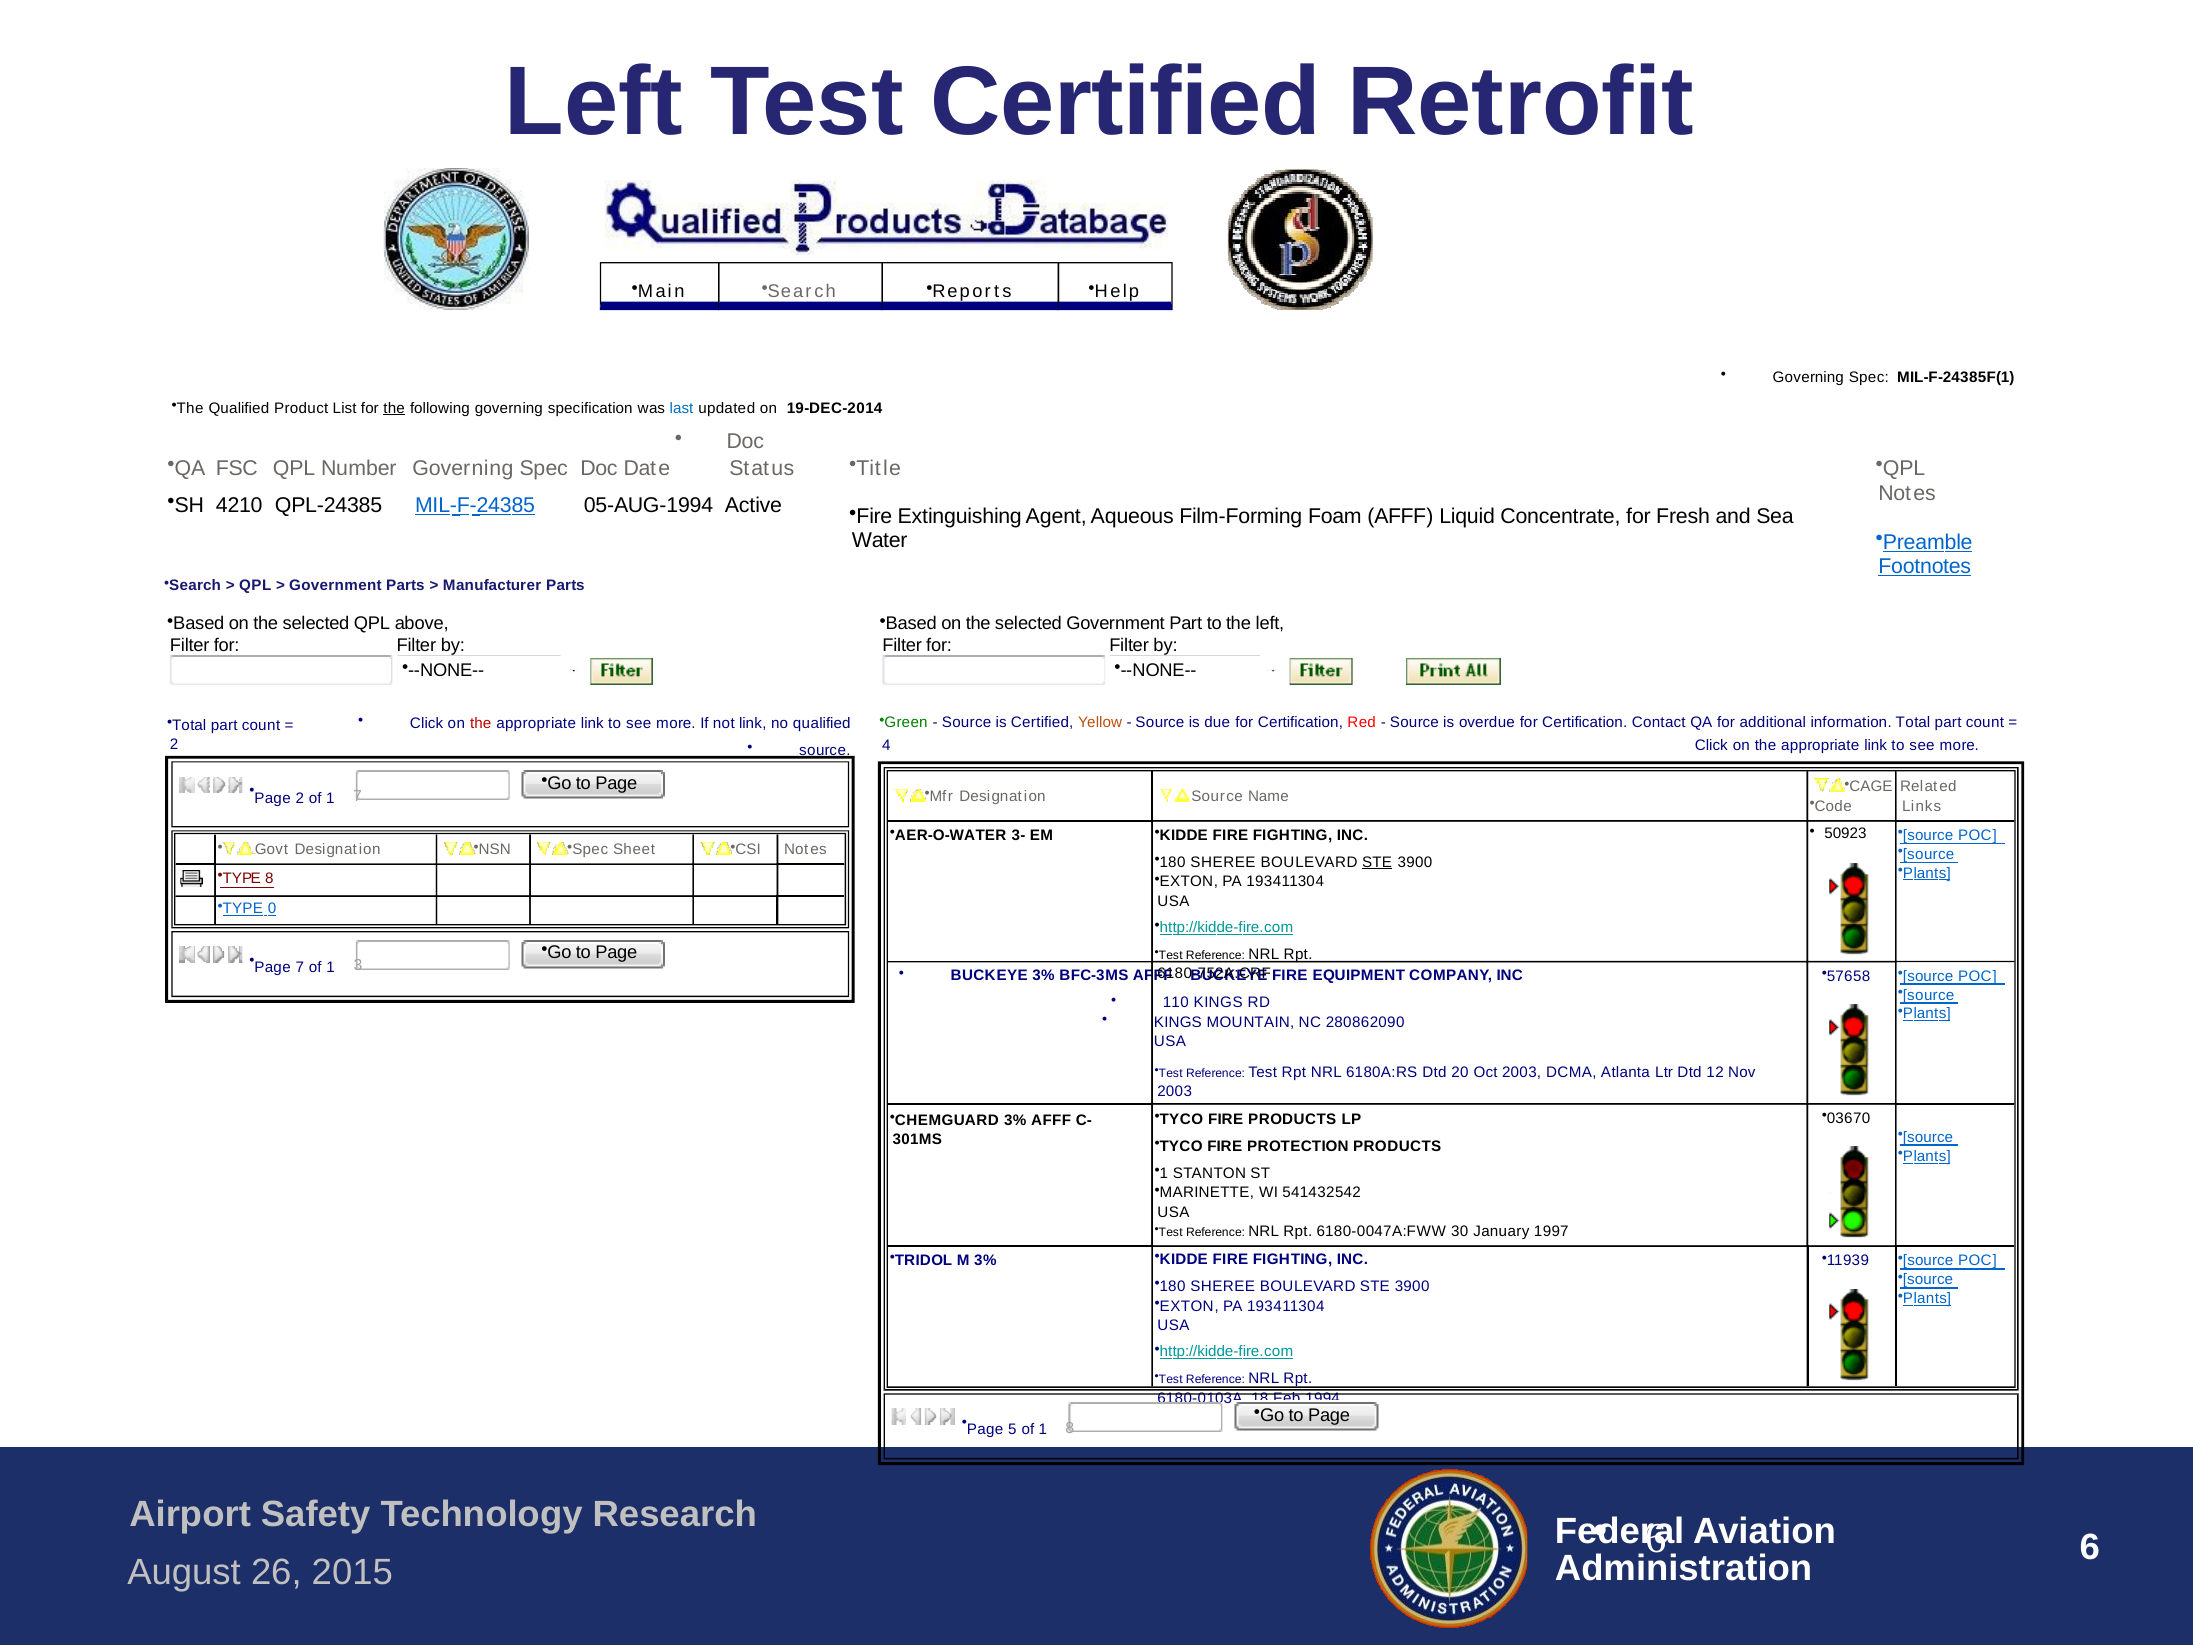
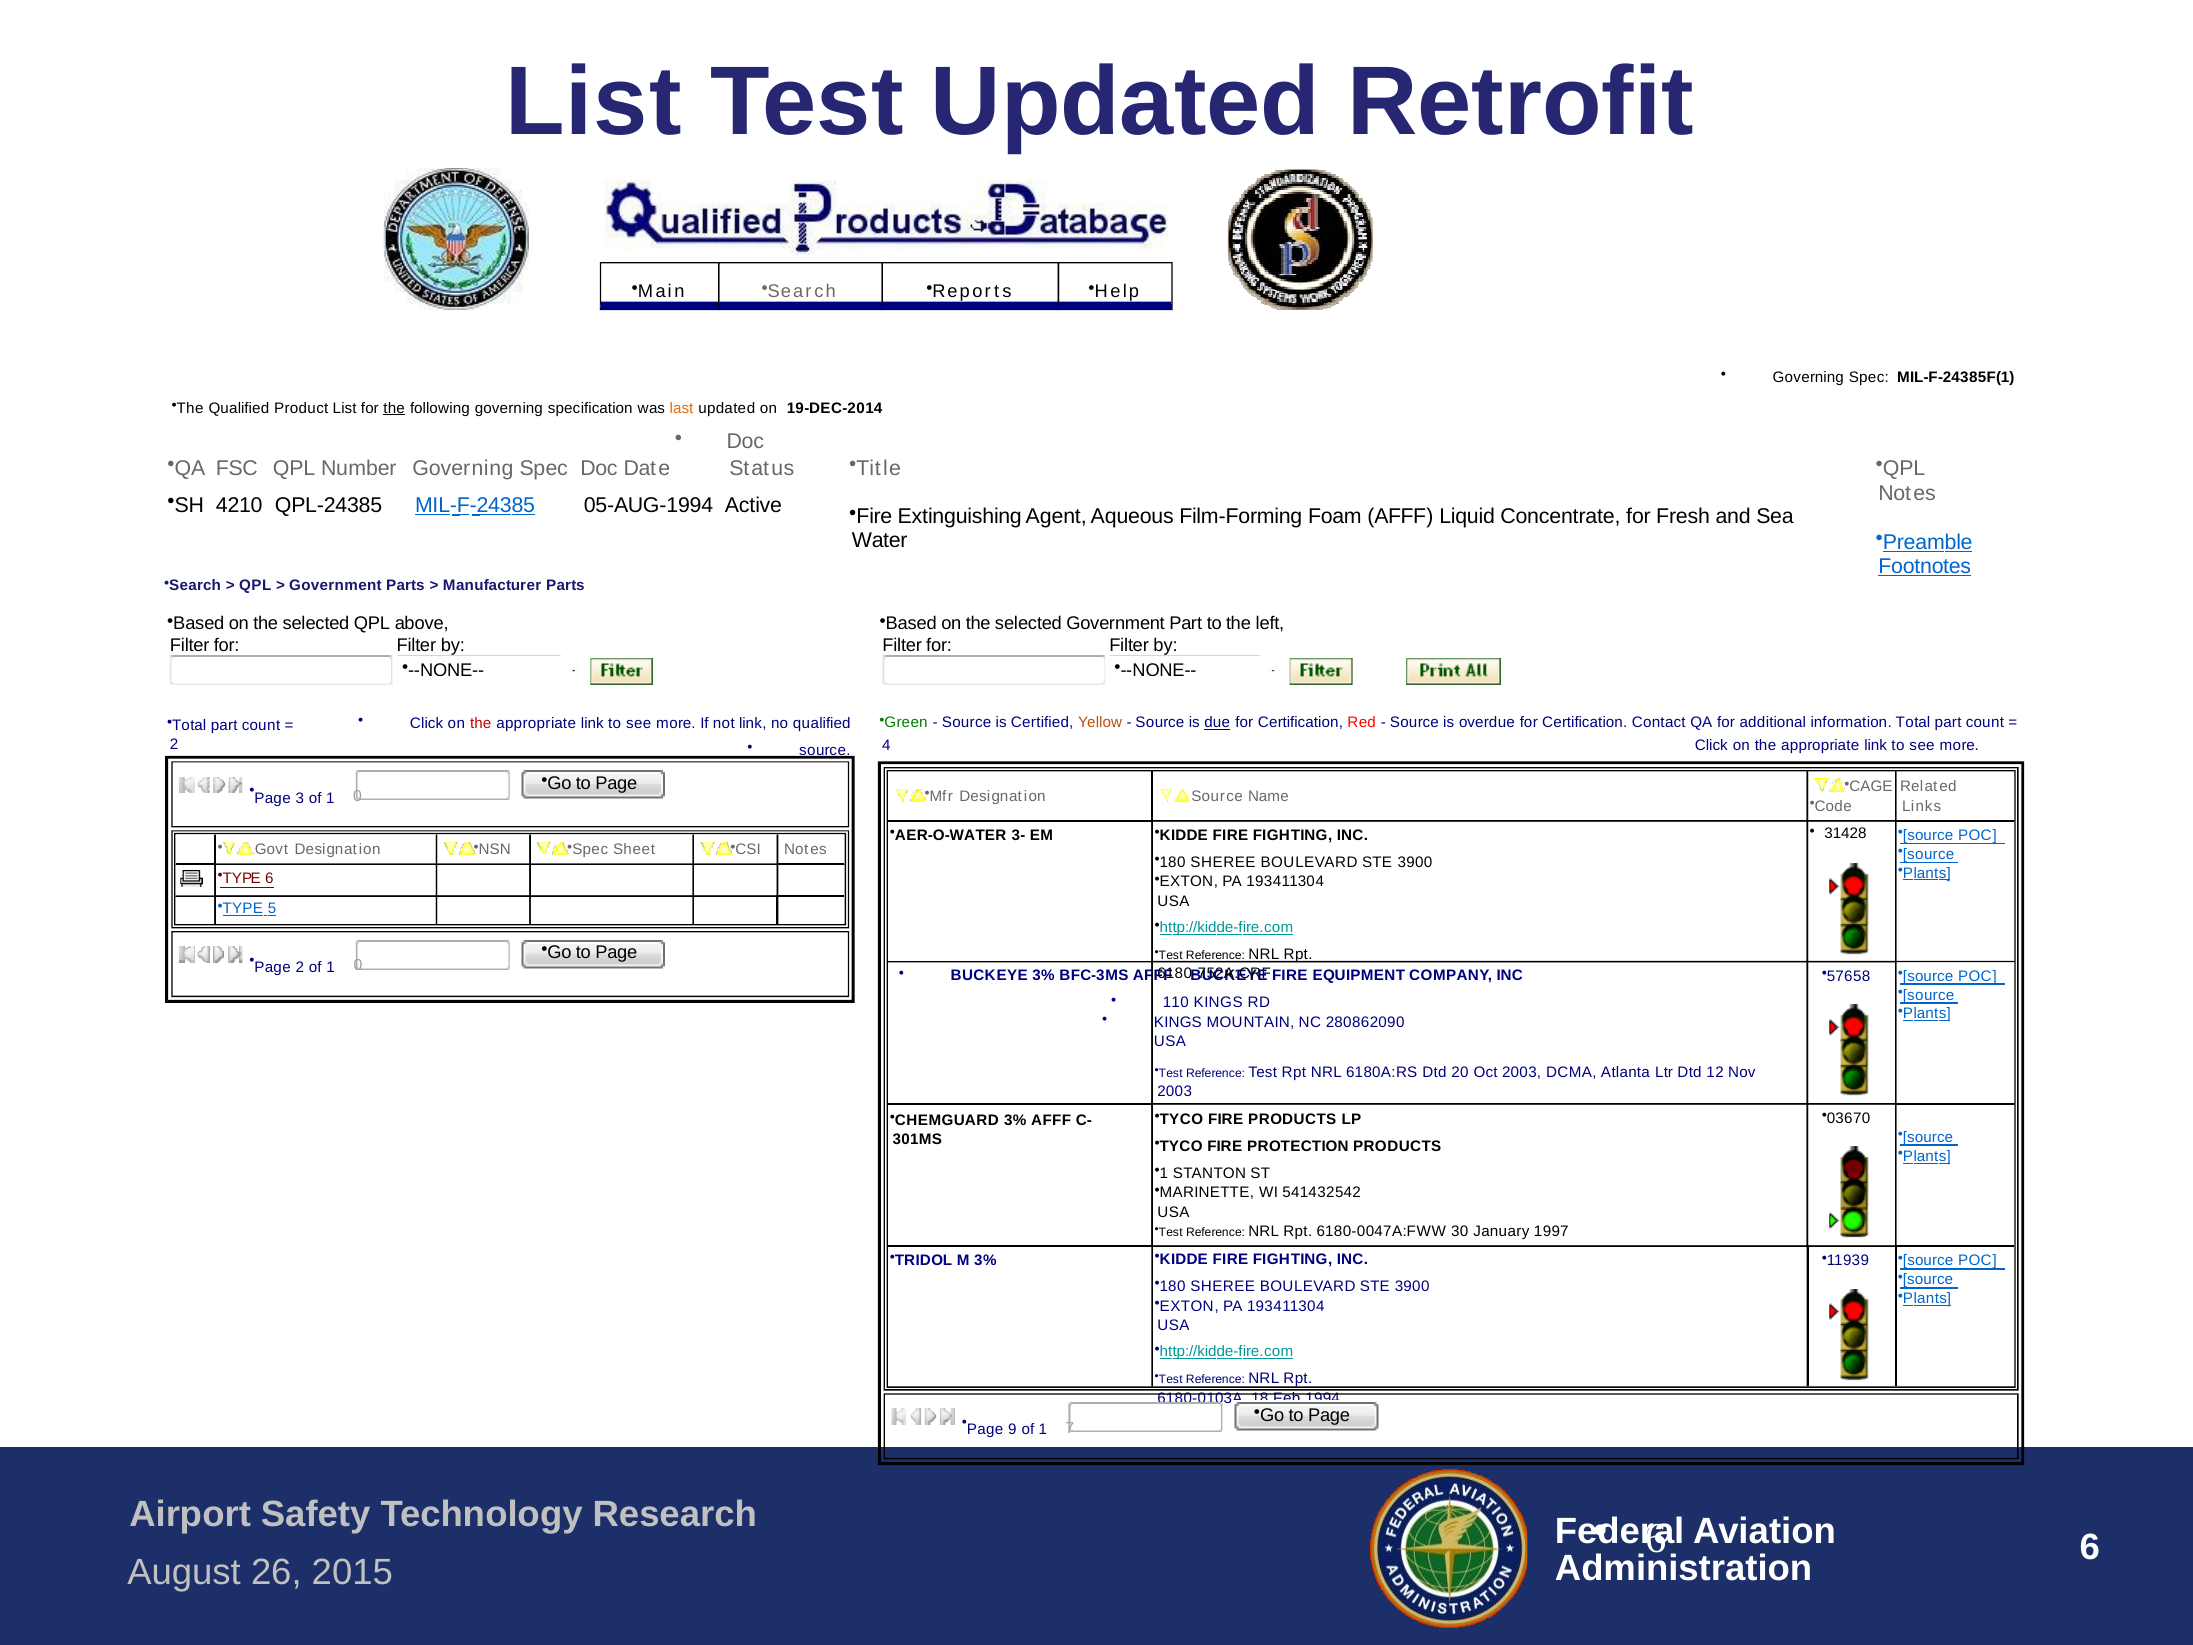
Left at (594, 102): Left -> List
Test Certified: Certified -> Updated
last colour: blue -> orange
due underline: none -> present
Page 2: 2 -> 3
7 at (358, 796): 7 -> 0
50923: 50923 -> 31428
STE at (1377, 862) underline: present -> none
TYPE 8: 8 -> 6
0: 0 -> 5
Page 7: 7 -> 2
3 at (358, 965): 3 -> 0
5: 5 -> 9
1 8: 8 -> 7
